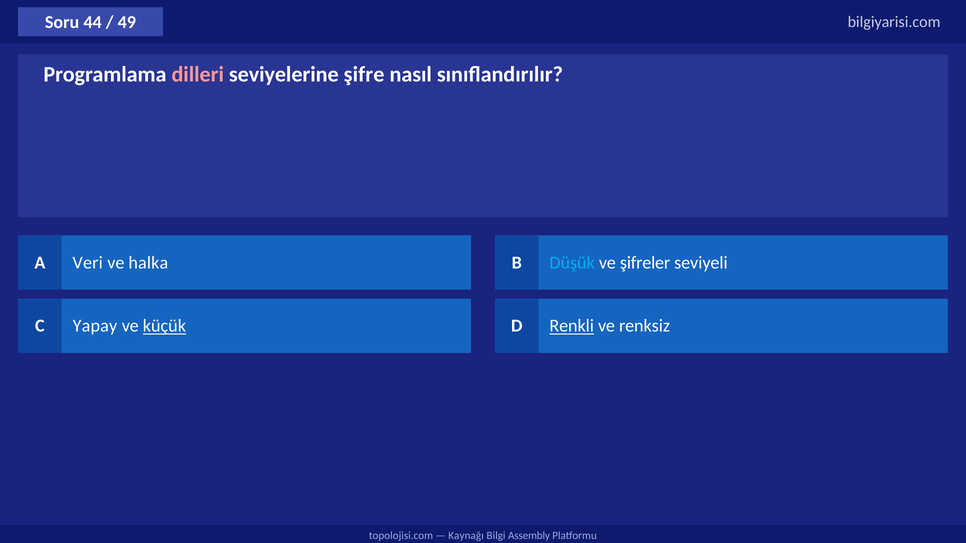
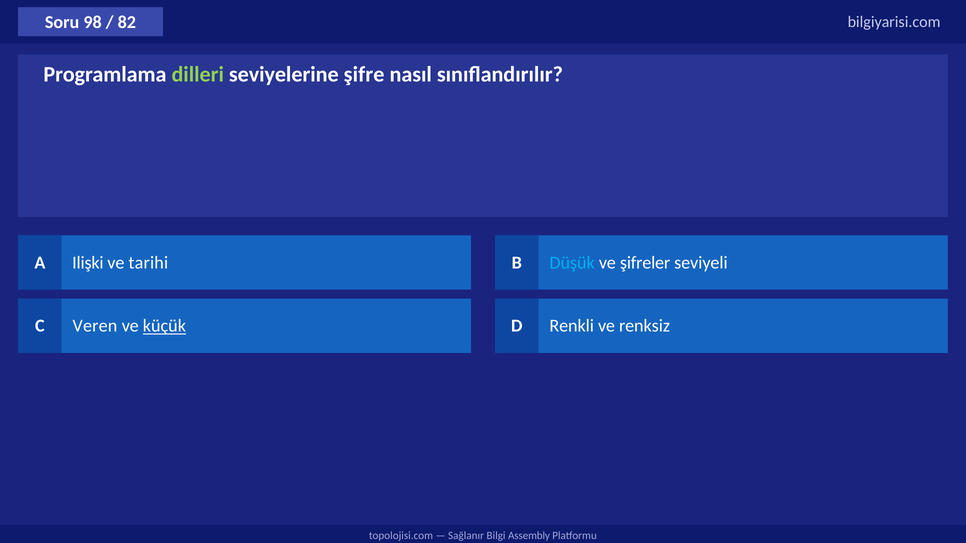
44: 44 -> 98
49: 49 -> 82
dilleri colour: pink -> light green
Veri: Veri -> Ilişki
halka: halka -> tarihi
Yapay: Yapay -> Veren
Renkli underline: present -> none
Kaynağı: Kaynağı -> Sağlanır
